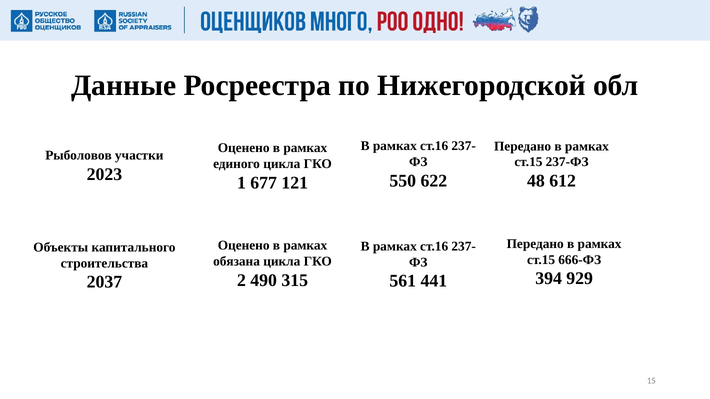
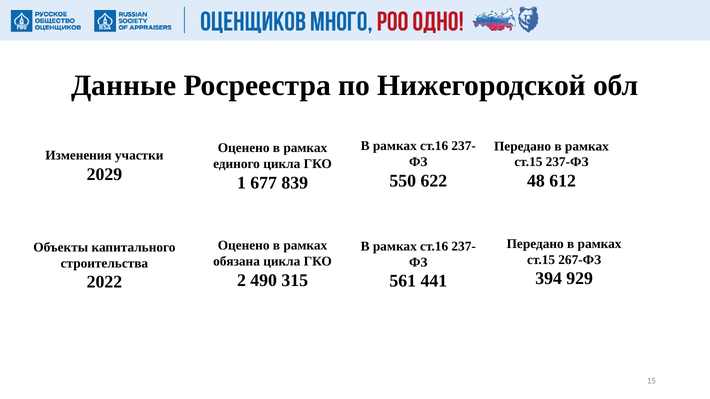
Рыболовов: Рыболовов -> Изменения
2023: 2023 -> 2029
121: 121 -> 839
666-ФЗ: 666-ФЗ -> 267-ФЗ
2037: 2037 -> 2022
